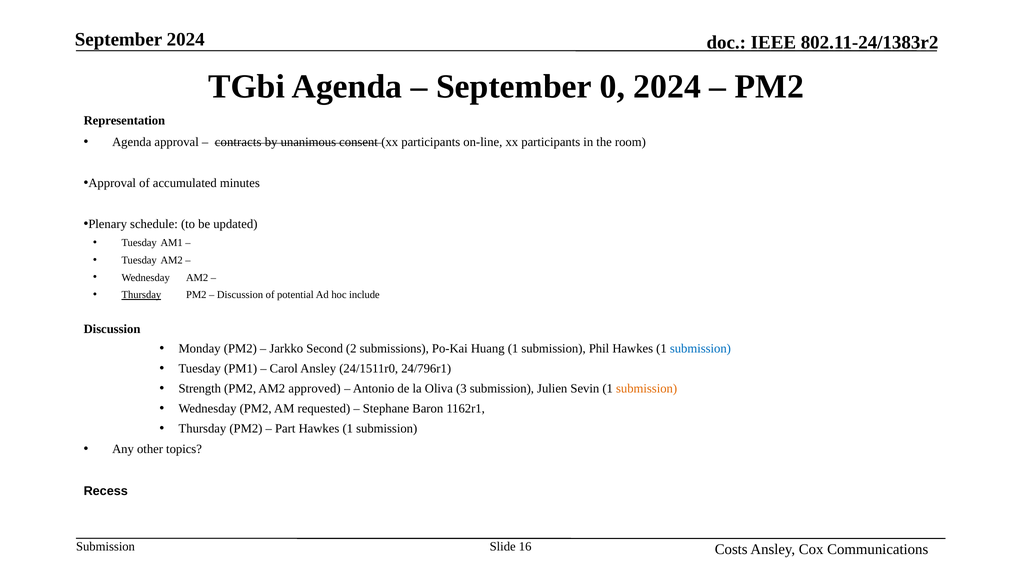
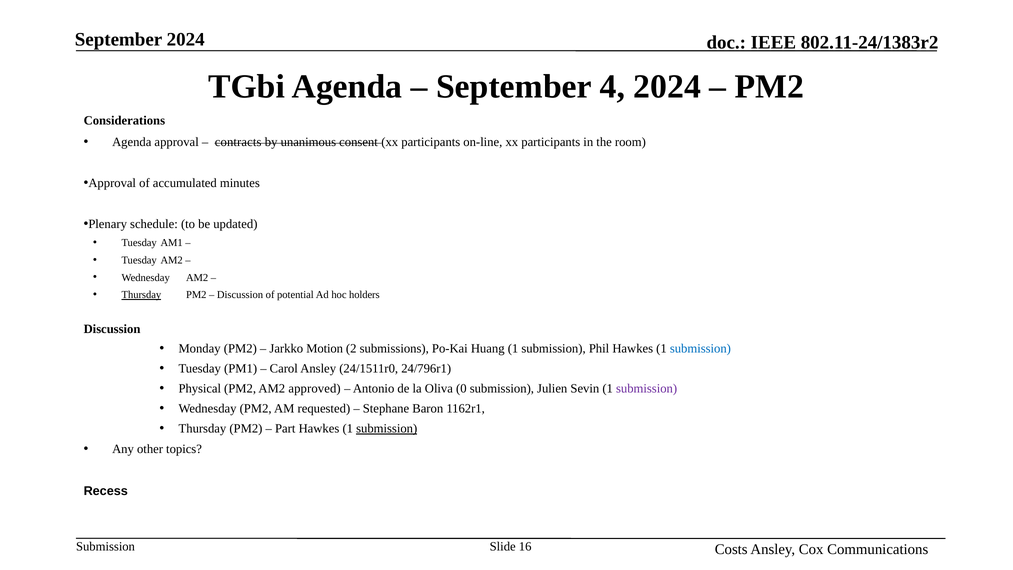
0: 0 -> 4
Representation: Representation -> Considerations
include: include -> holders
Second: Second -> Motion
Strength: Strength -> Physical
3: 3 -> 0
submission at (647, 388) colour: orange -> purple
submission at (387, 428) underline: none -> present
